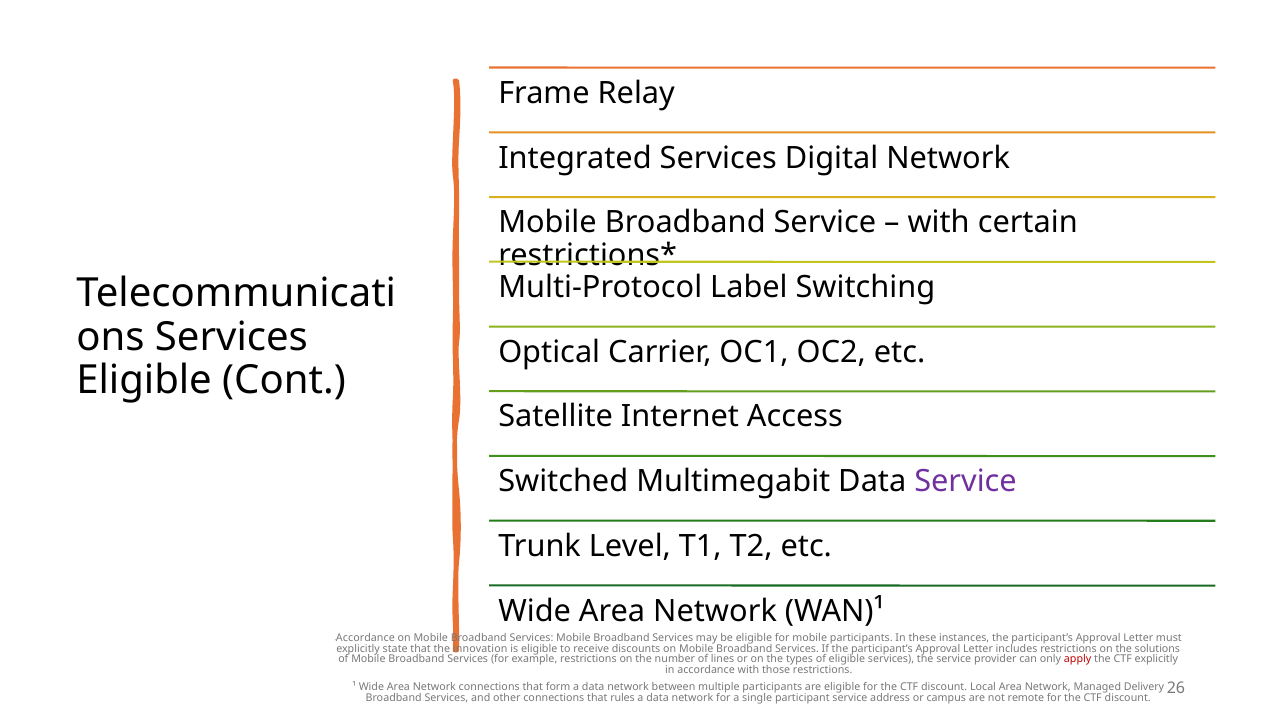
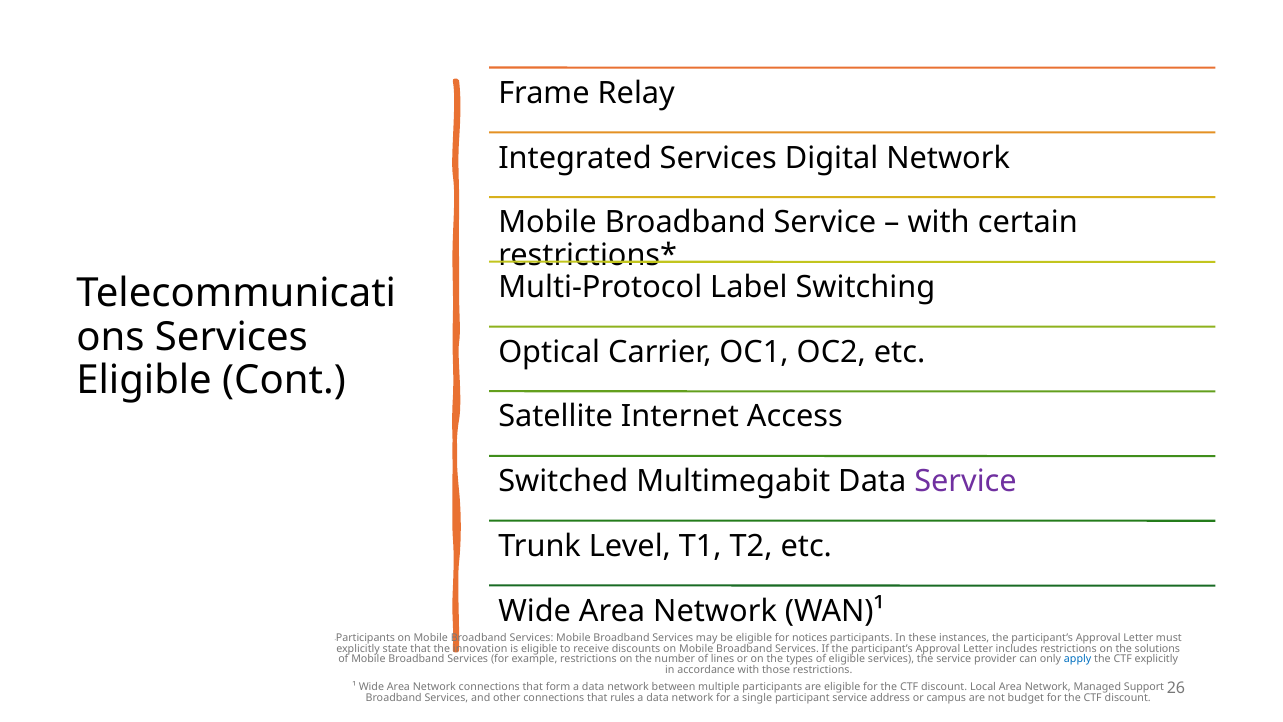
Accordance at (365, 638): Accordance -> Participants
for mobile: mobile -> notices
apply colour: red -> blue
Delivery: Delivery -> Support
remote: remote -> budget
